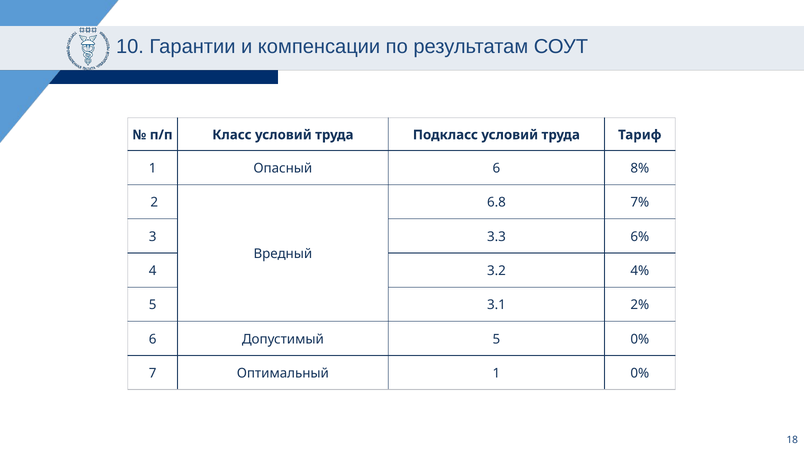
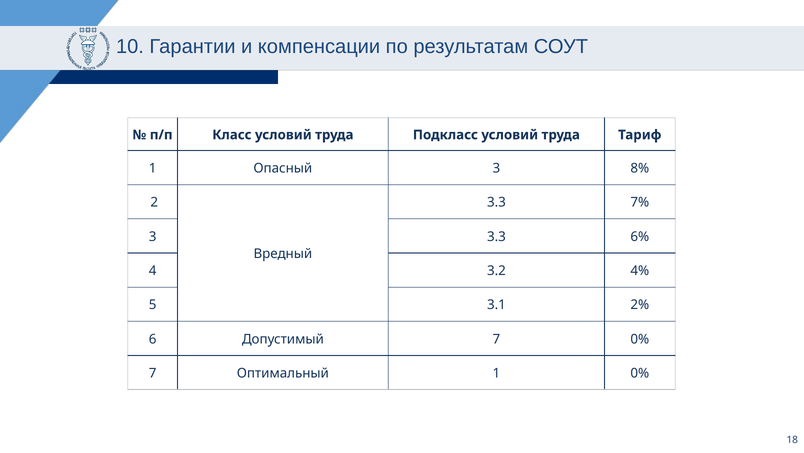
Опасный 6: 6 -> 3
6.8 at (496, 202): 6.8 -> 3.3
Допустимый 5: 5 -> 7
